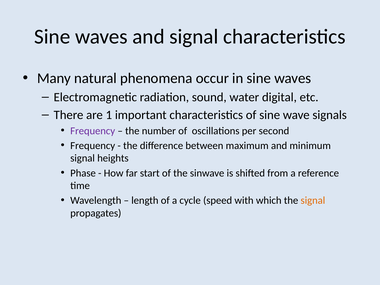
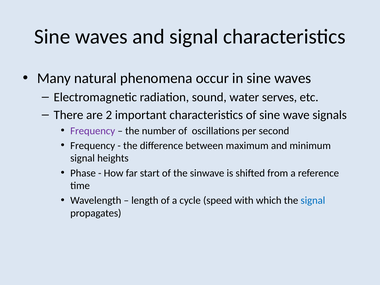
digital: digital -> serves
1: 1 -> 2
signal at (313, 200) colour: orange -> blue
